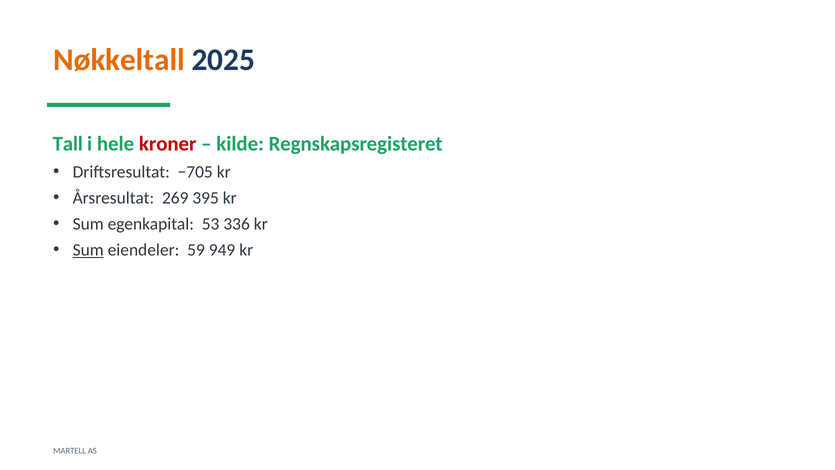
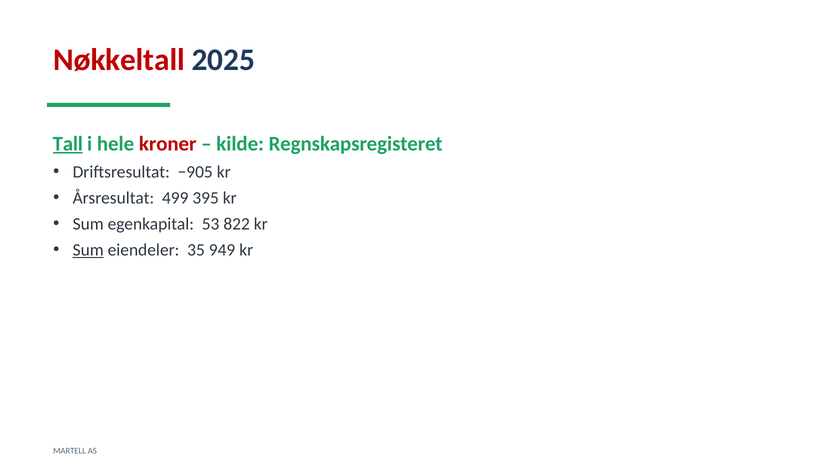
Nøkkeltall colour: orange -> red
Tall underline: none -> present
−705: −705 -> −905
269: 269 -> 499
336: 336 -> 822
59: 59 -> 35
